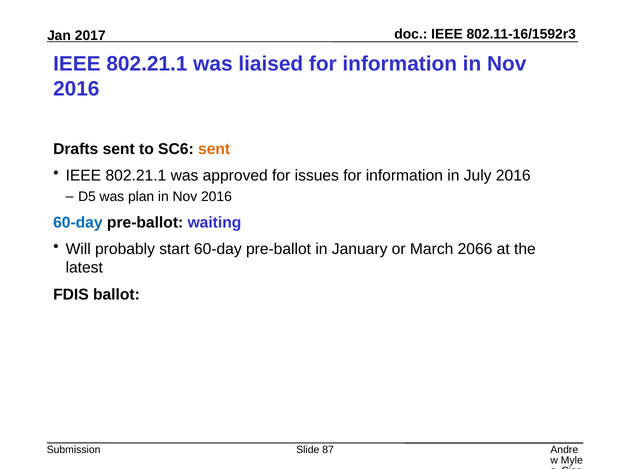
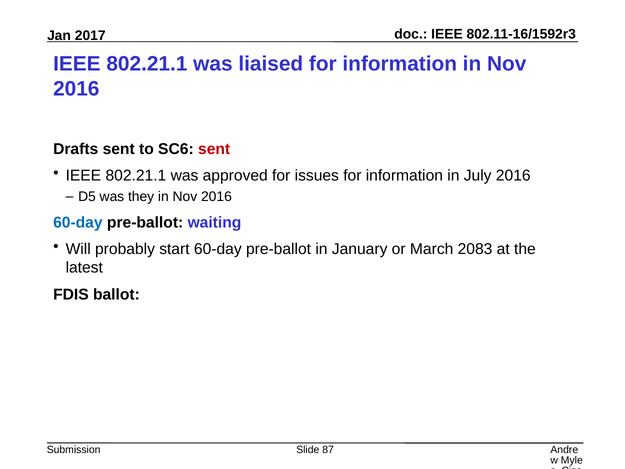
sent at (214, 149) colour: orange -> red
plan: plan -> they
2066: 2066 -> 2083
